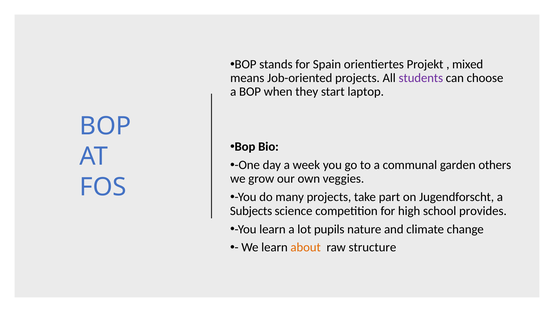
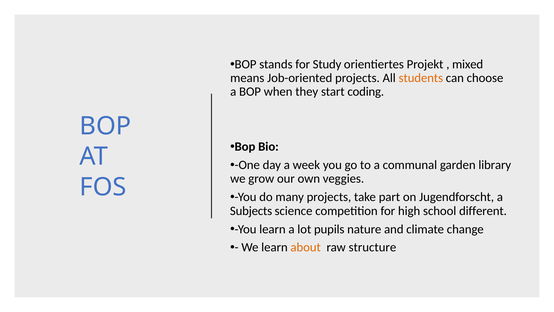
Spain: Spain -> Study
students colour: purple -> orange
laptop: laptop -> coding
others: others -> library
provides: provides -> different
